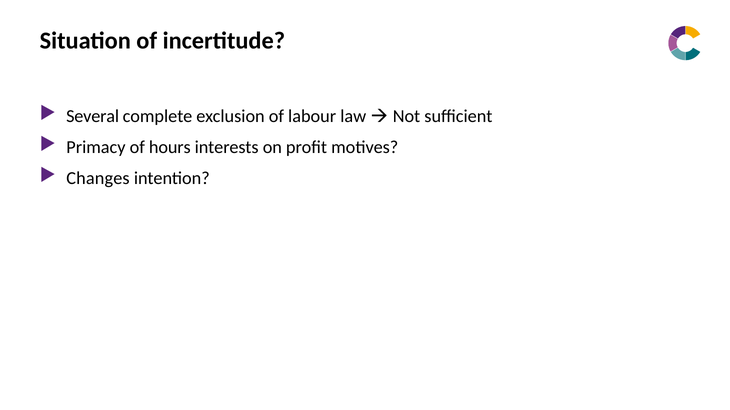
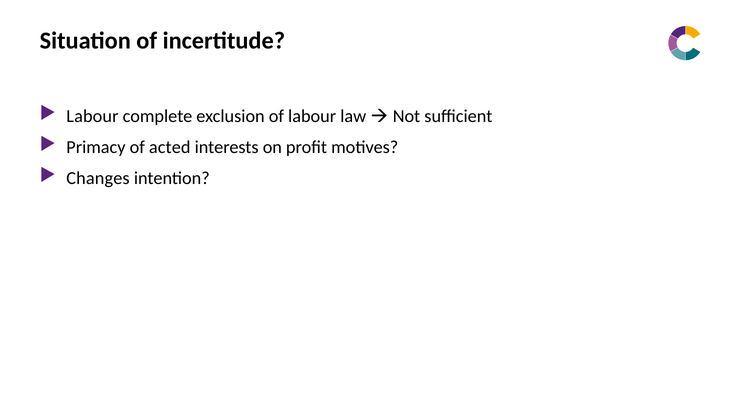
Several at (93, 116): Several -> Labour
hours: hours -> acted
